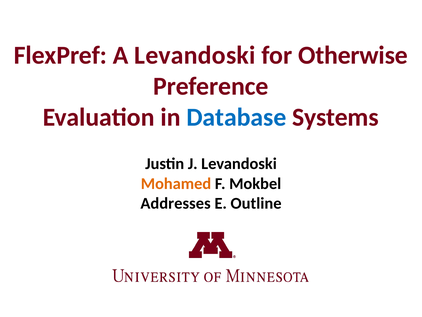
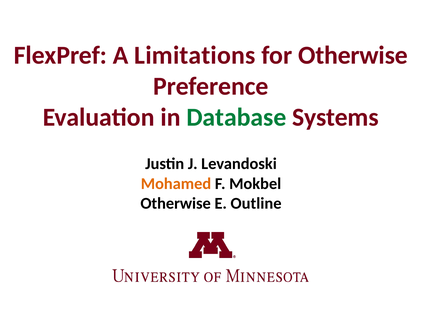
A Levandoski: Levandoski -> Limitations
Database colour: blue -> green
Addresses at (176, 203): Addresses -> Otherwise
